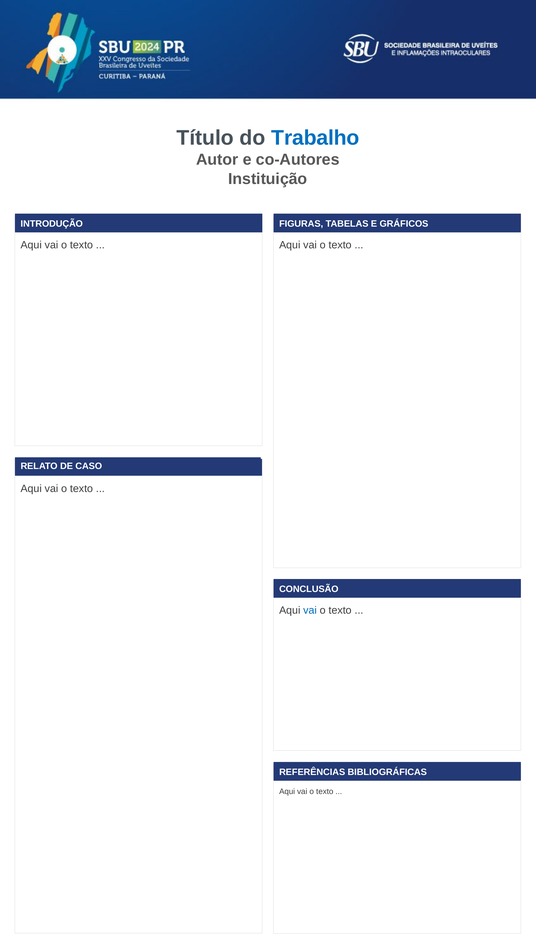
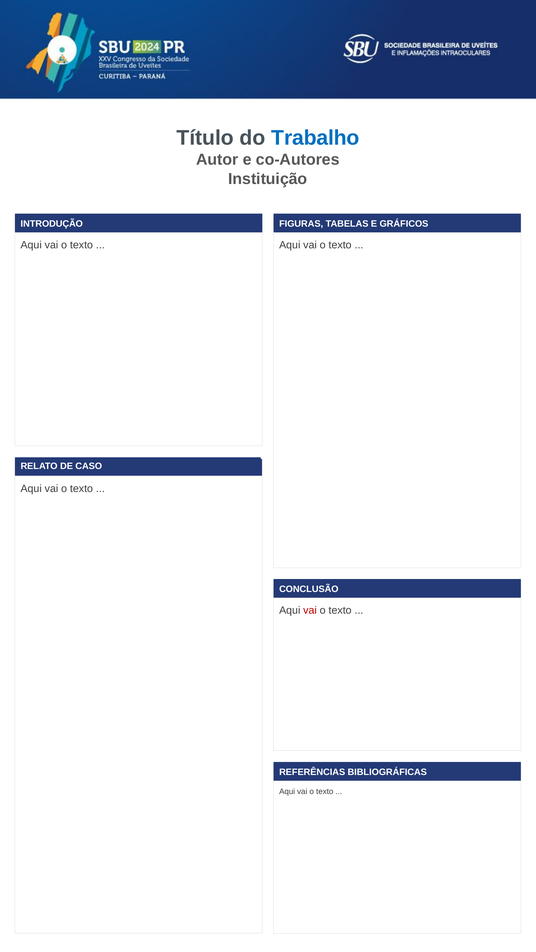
vai at (310, 610) colour: blue -> red
